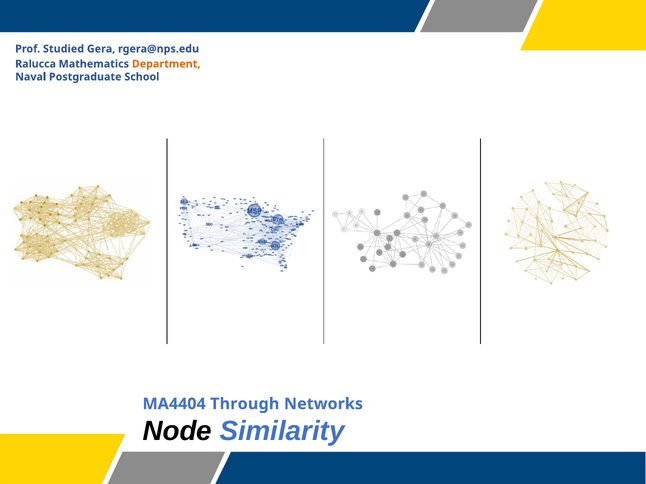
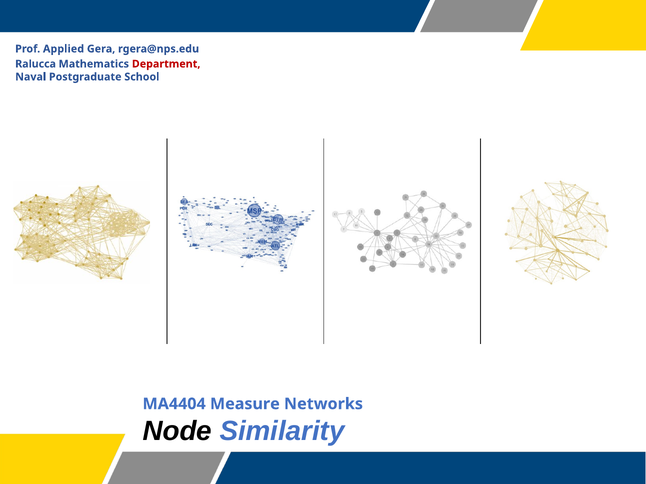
Studied: Studied -> Applied
Department colour: orange -> red
MA4404 Through: Through -> Measure
